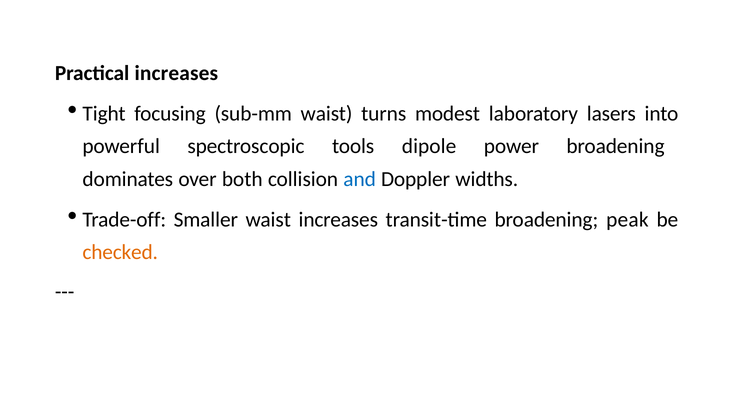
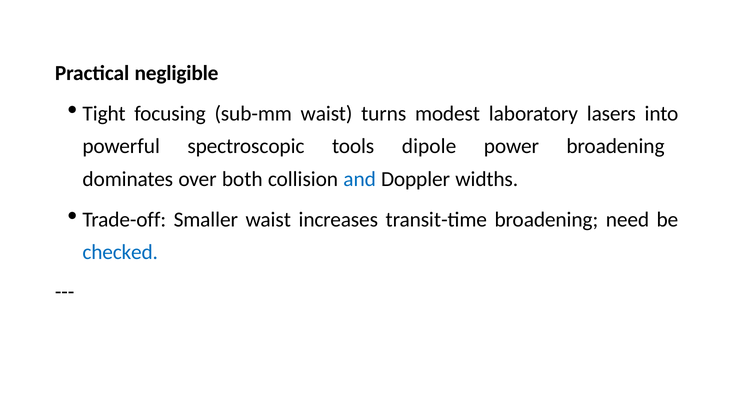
Practical increases: increases -> negligible
peak: peak -> need
checked colour: orange -> blue
